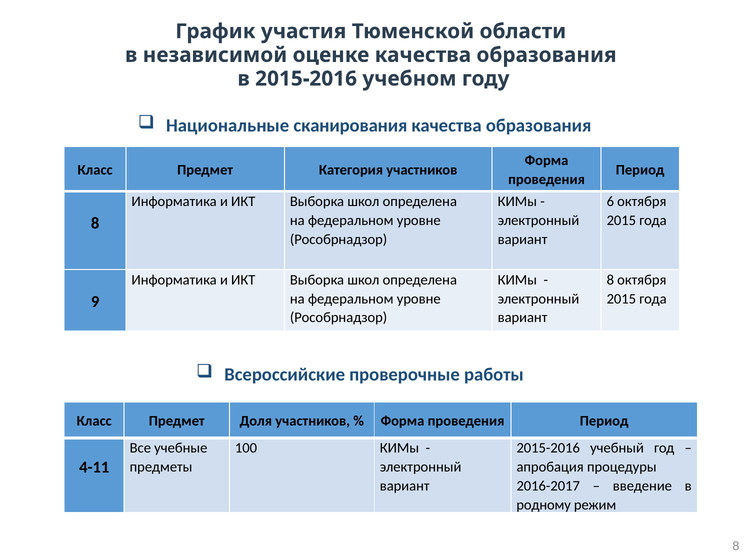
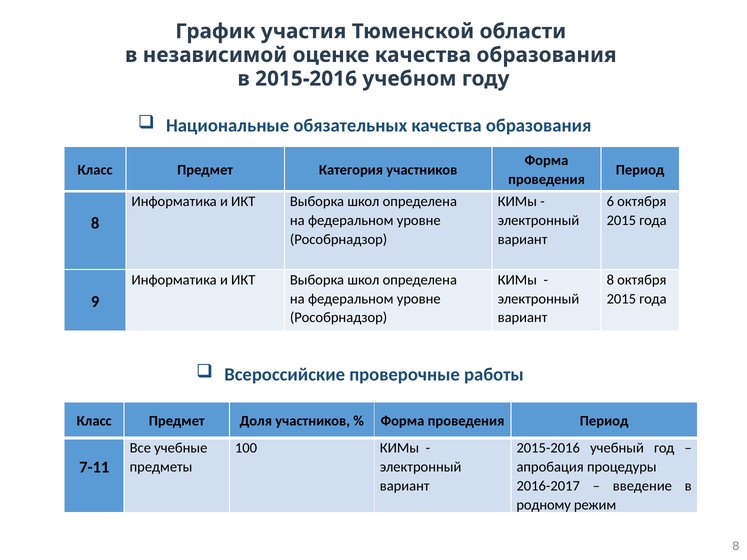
сканирования: сканирования -> обязательных
4-11: 4-11 -> 7-11
